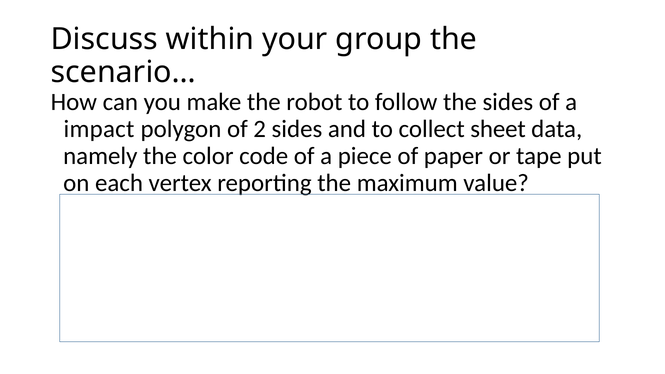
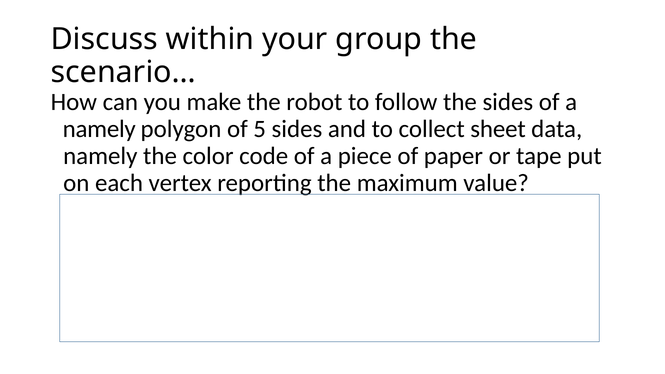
impact at (99, 129): impact -> namely
2: 2 -> 5
